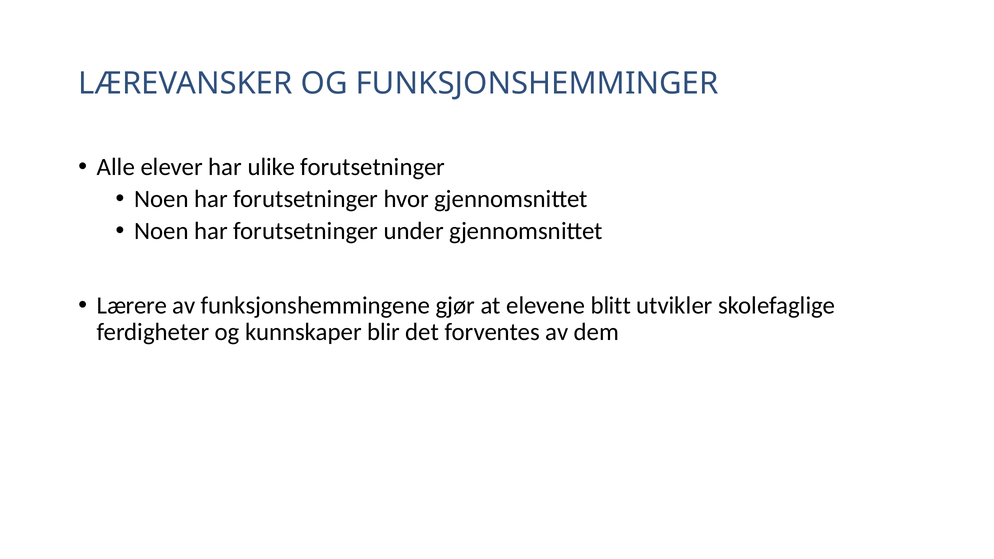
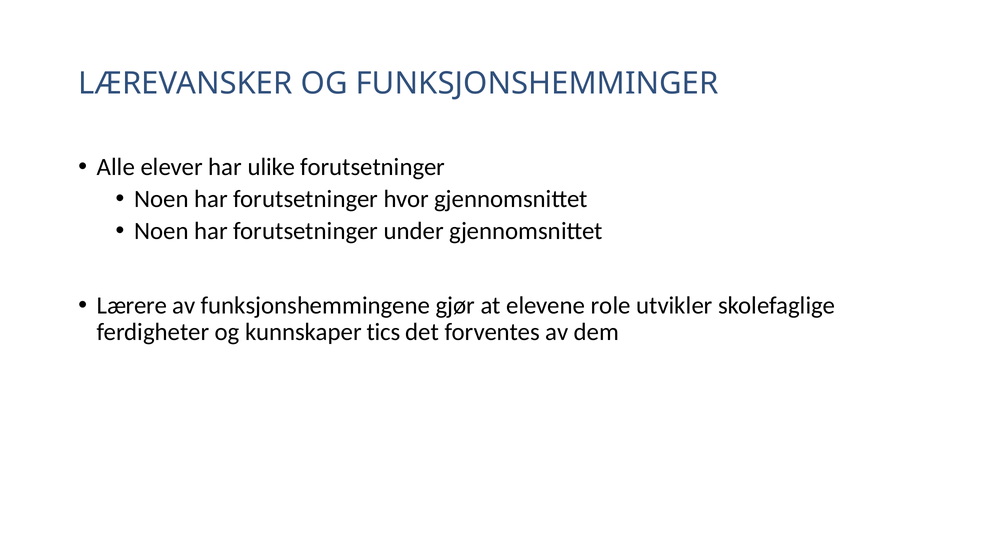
blitt: blitt -> role
blir: blir -> tics
